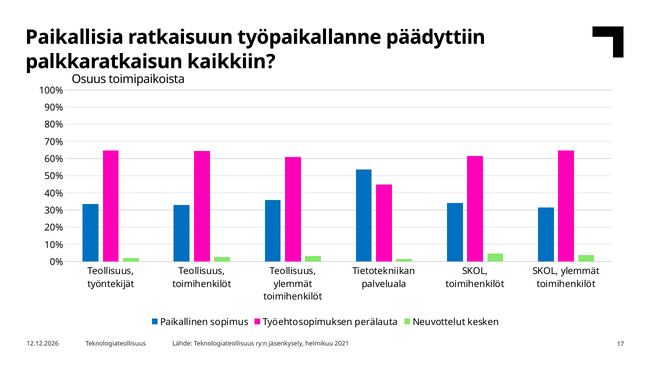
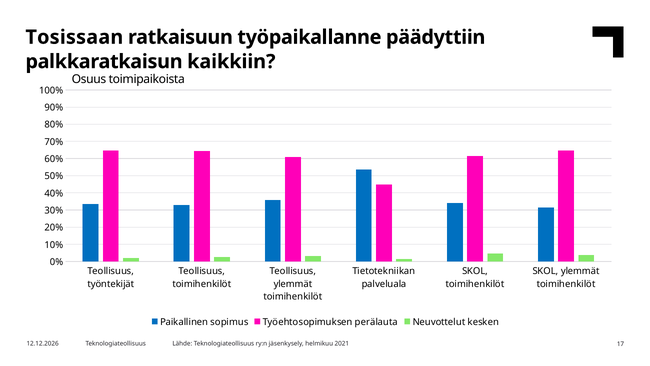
Paikallisia: Paikallisia -> Tosissaan
